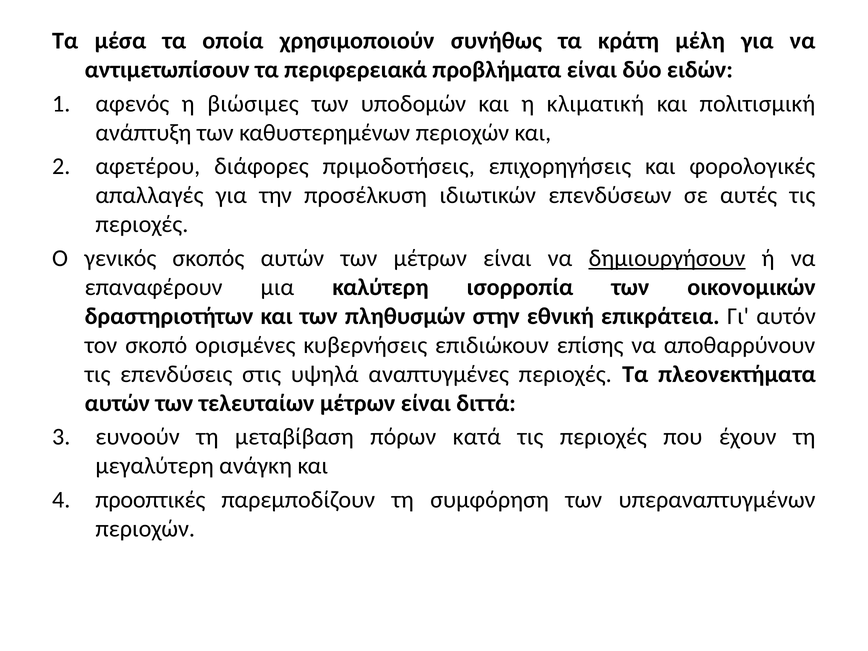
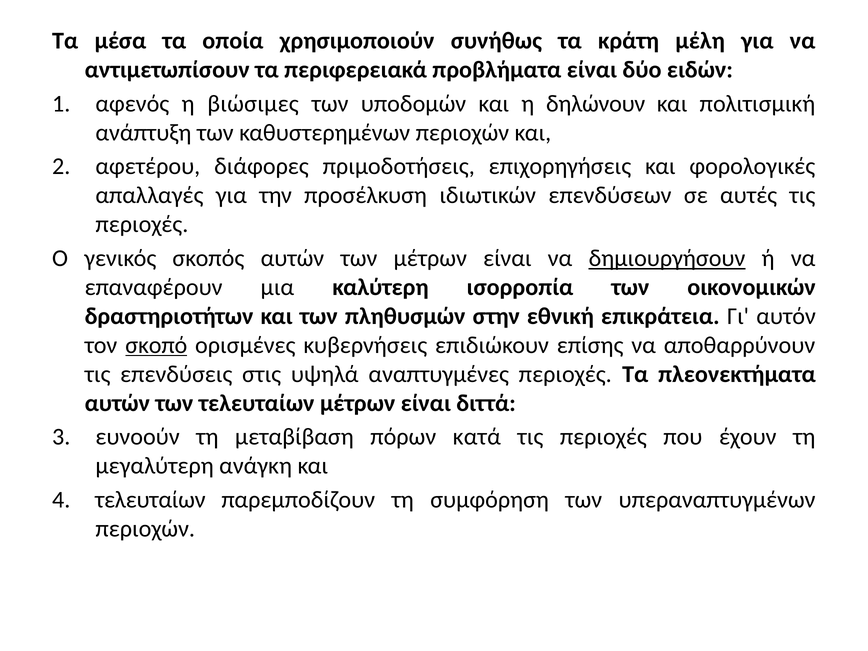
κλιματική: κλιματική -> δηλώνουν
σκοπό underline: none -> present
προοπτικές at (150, 500): προοπτικές -> τελευταίων
